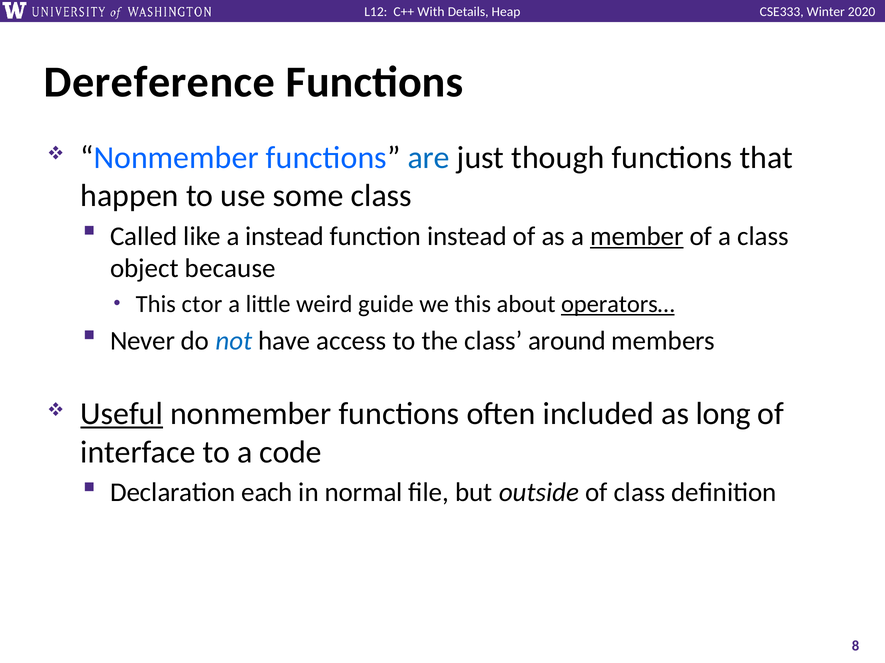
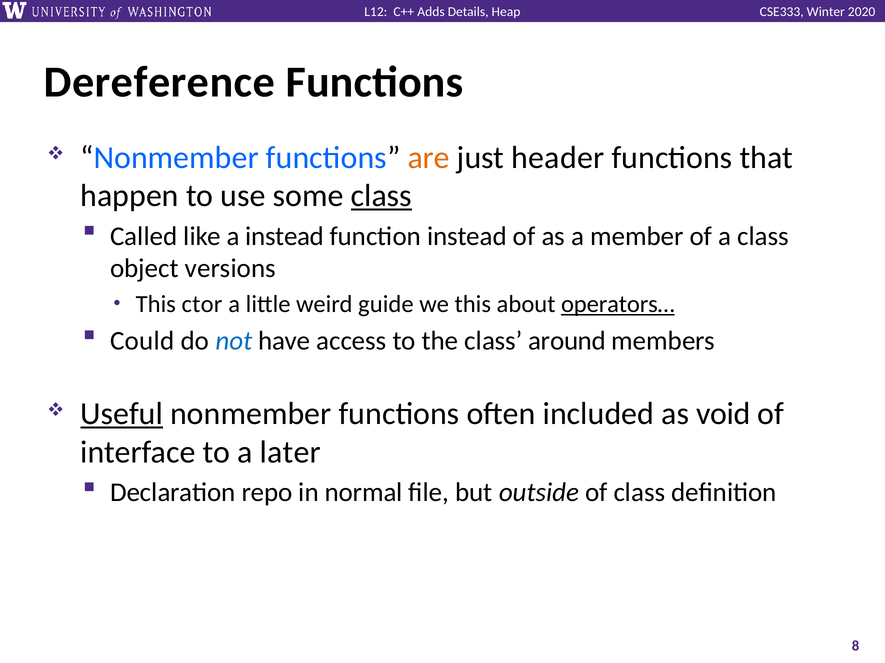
With: With -> Adds
are colour: blue -> orange
though: though -> header
class at (381, 196) underline: none -> present
member underline: present -> none
because: because -> versions
Never: Never -> Could
long: long -> void
code: code -> later
each: each -> repo
